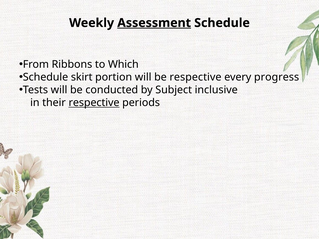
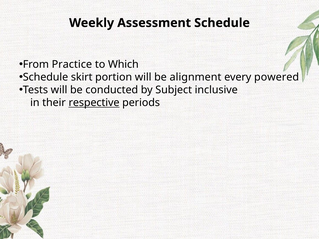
Assessment underline: present -> none
Ribbons: Ribbons -> Practice
be respective: respective -> alignment
progress: progress -> powered
